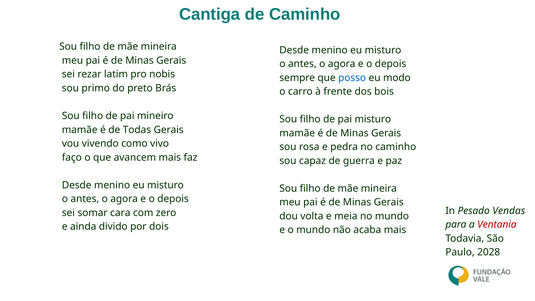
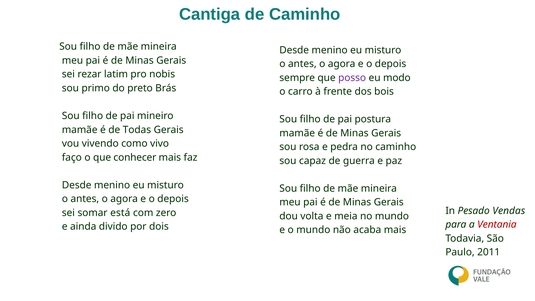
posso colour: blue -> purple
pai misturo: misturo -> postura
avancem: avancem -> conhecer
cara: cara -> está
2028: 2028 -> 2011
